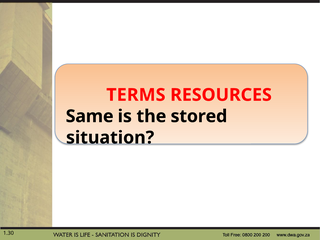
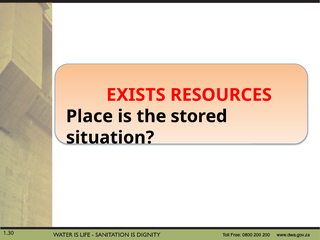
TERMS: TERMS -> EXISTS
Same: Same -> Place
